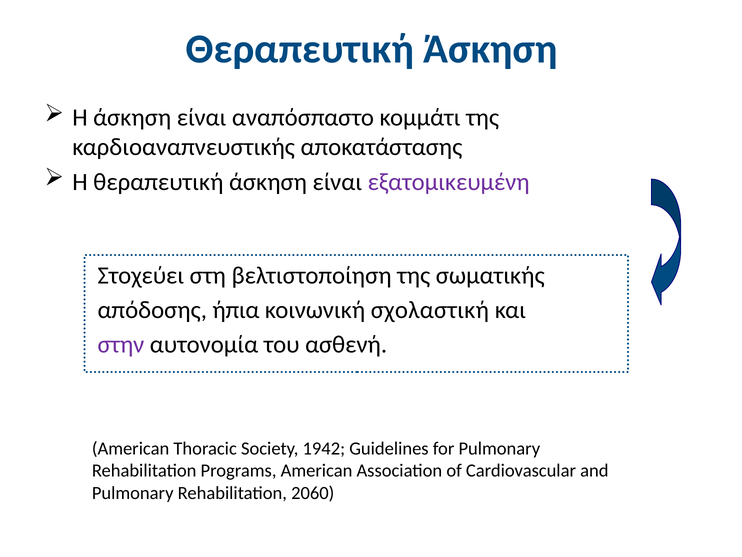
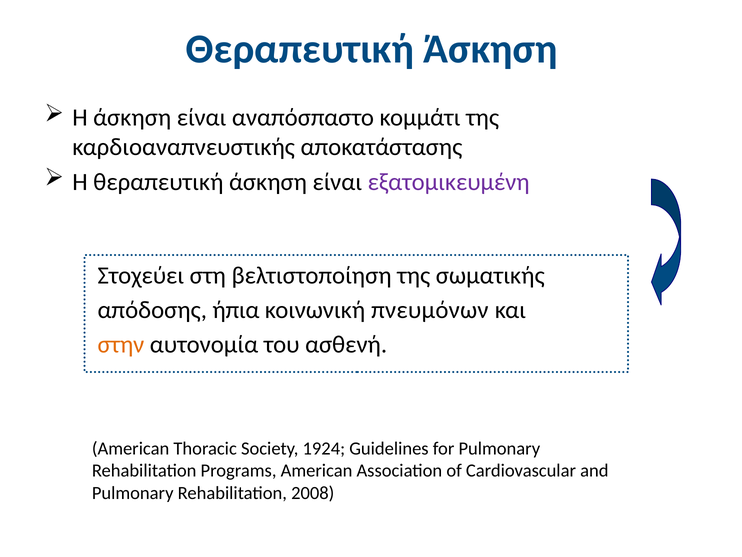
σχολαστική: σχολαστική -> πνευμόνων
στην colour: purple -> orange
1942: 1942 -> 1924
2060: 2060 -> 2008
